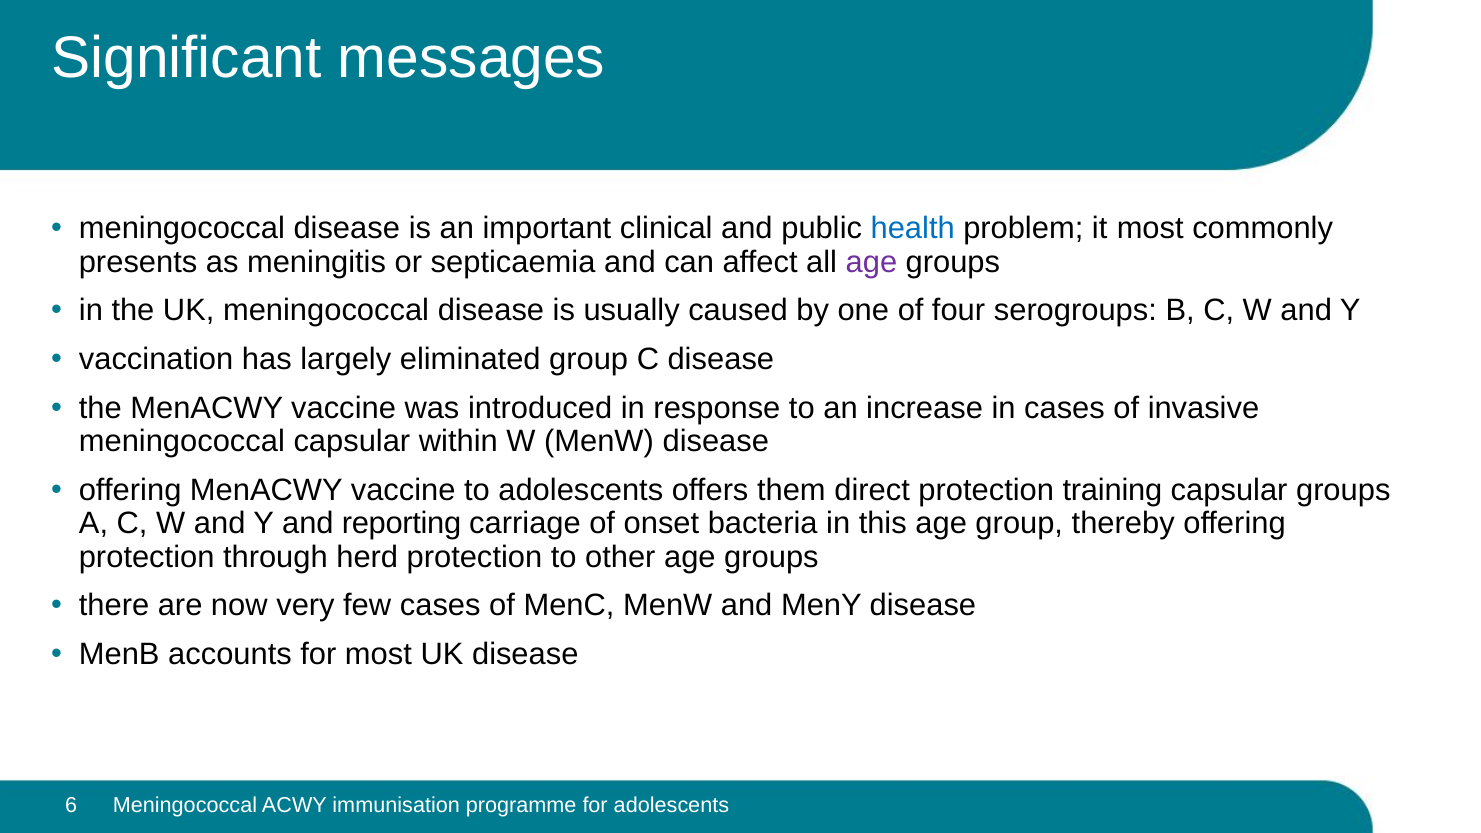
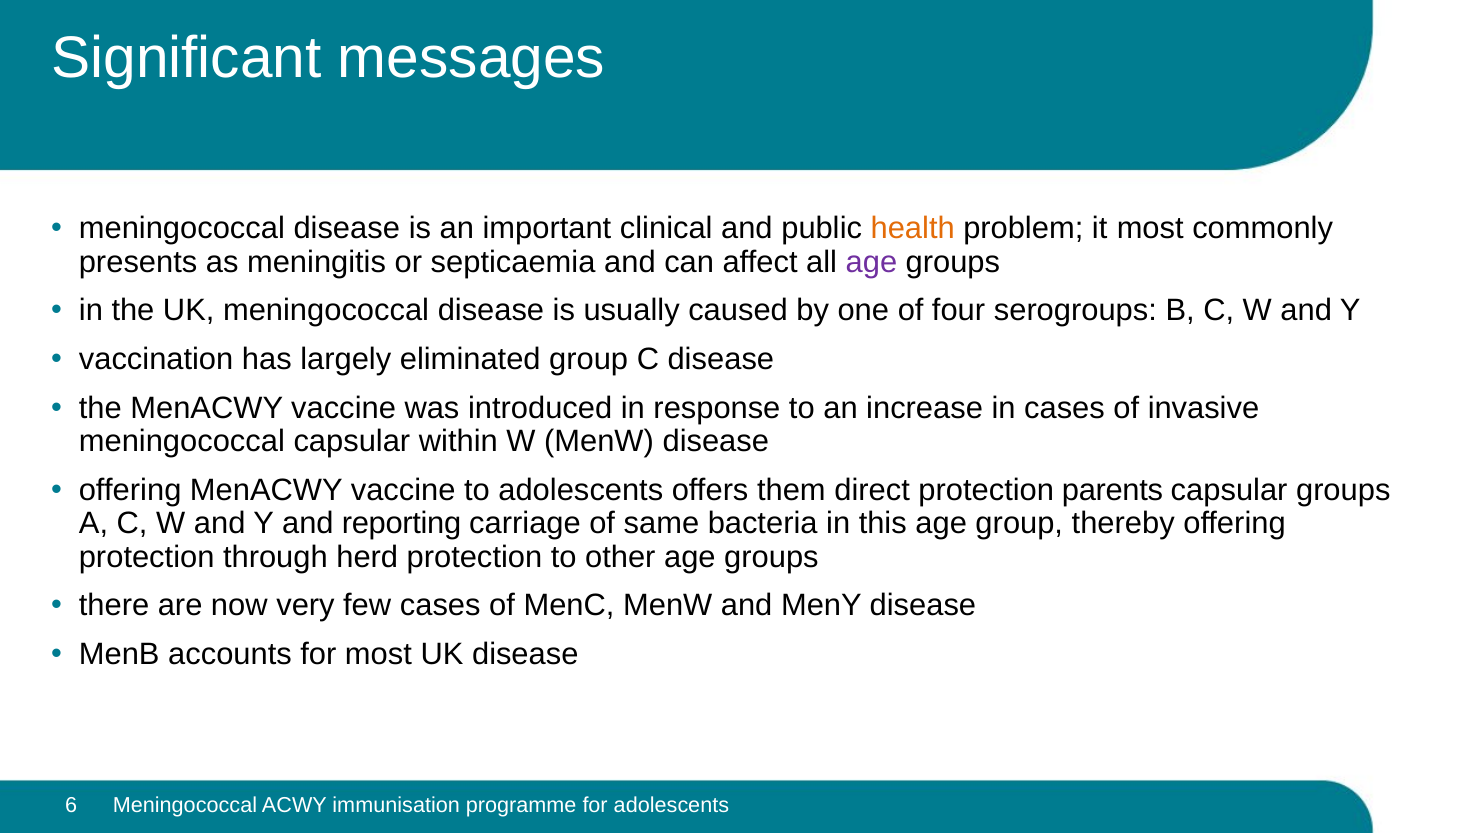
health colour: blue -> orange
training: training -> parents
onset: onset -> same
